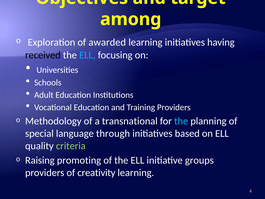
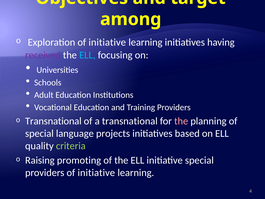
Exploration of awarded: awarded -> initiative
received colour: black -> purple
Methodology at (53, 121): Methodology -> Transnational
the at (181, 121) colour: light blue -> pink
through: through -> projects
initiative groups: groups -> special
providers of creativity: creativity -> initiative
